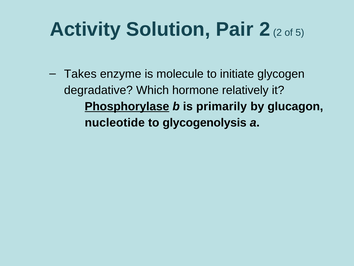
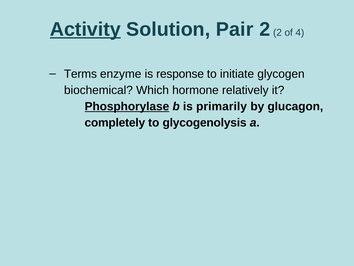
Activity underline: none -> present
5: 5 -> 4
Takes: Takes -> Terms
molecule: molecule -> response
degradative: degradative -> biochemical
nucleotide: nucleotide -> completely
